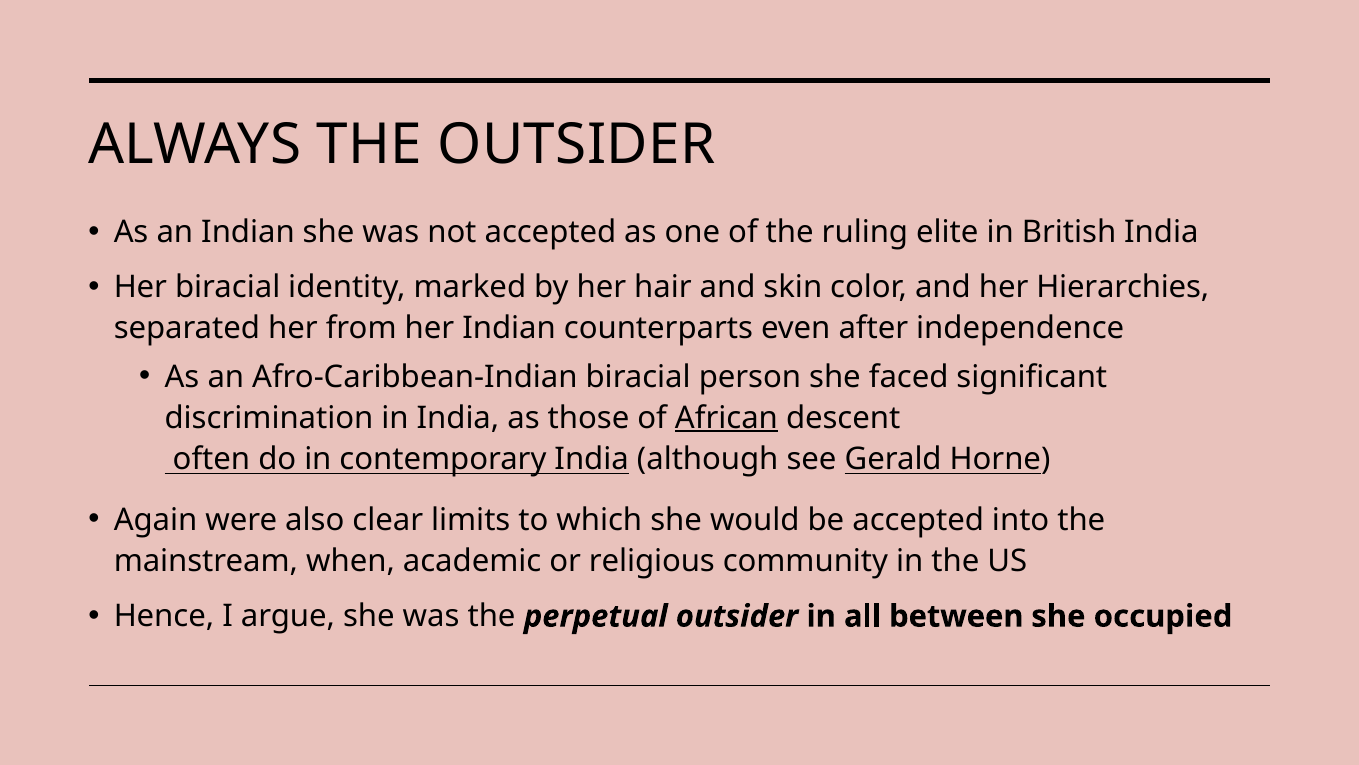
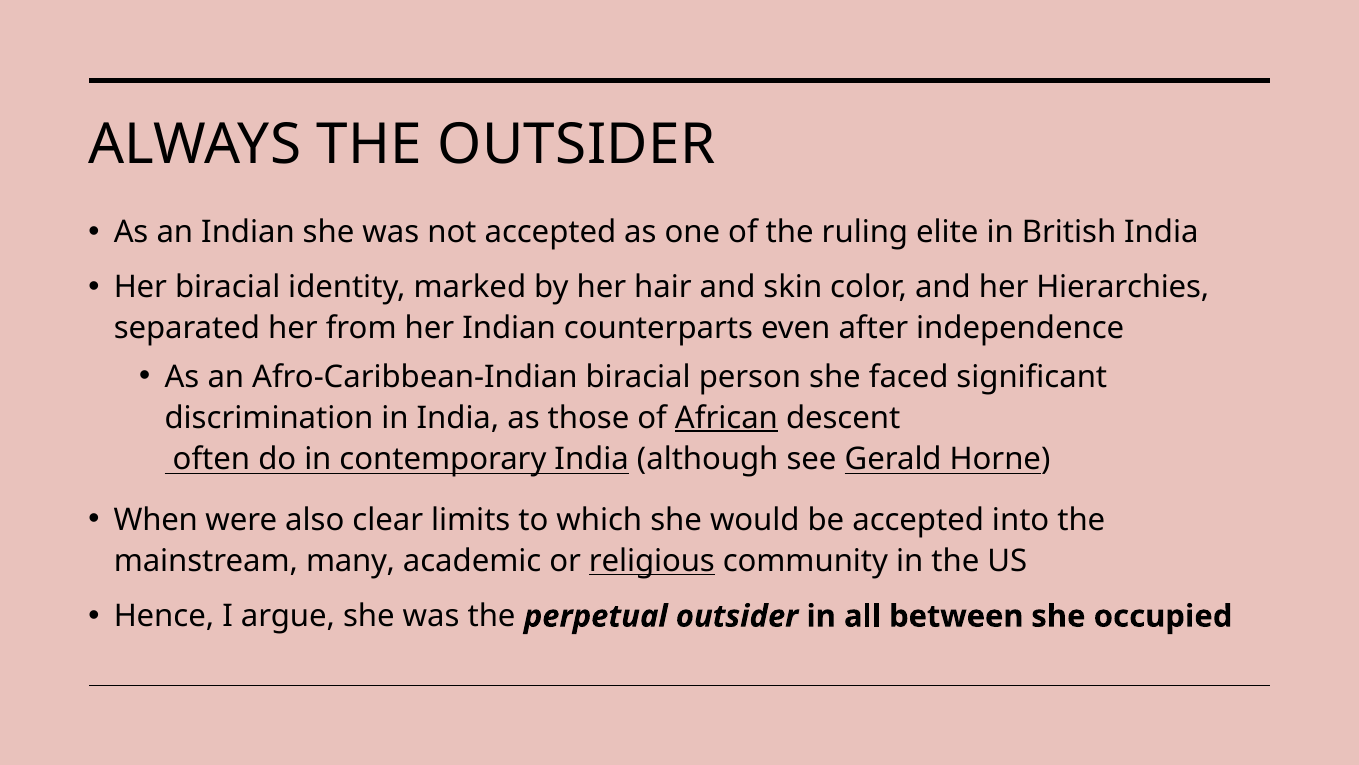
Again: Again -> When
when: when -> many
religious underline: none -> present
